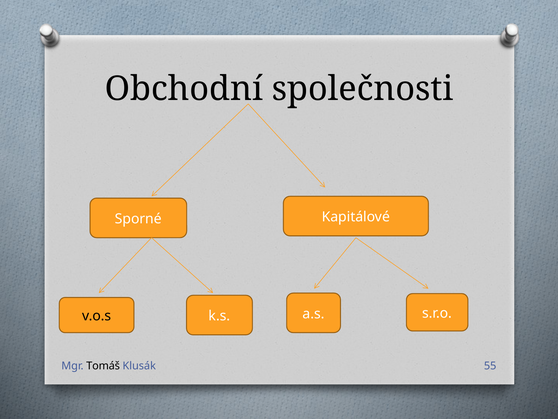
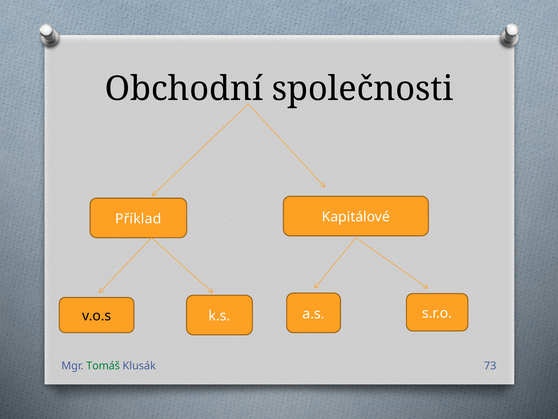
Sporné: Sporné -> Příklad
Tomáš colour: black -> green
55: 55 -> 73
